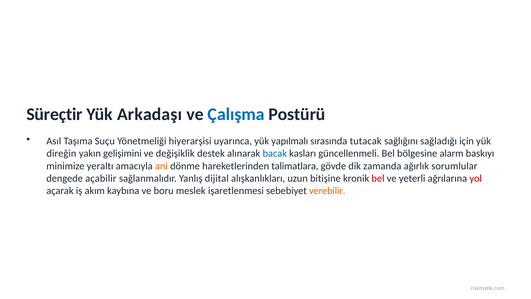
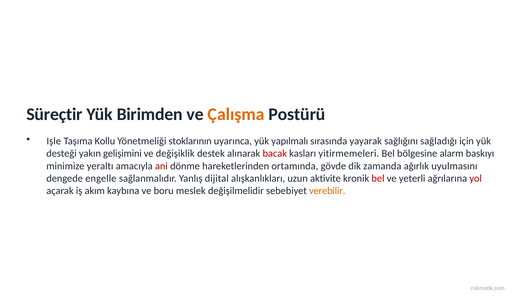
Arkadaşı: Arkadaşı -> Birimden
Çalışma colour: blue -> orange
Asıl: Asıl -> Işle
Suçu: Suçu -> Kollu
hiyerarşisi: hiyerarşisi -> stoklarının
tutacak: tutacak -> yayarak
direğin: direğin -> desteği
bacak colour: blue -> red
güncellenmeli: güncellenmeli -> yitirmemeleri
ani colour: orange -> red
talimatlara: talimatlara -> ortamında
sorumlular: sorumlular -> uyulmasını
açabilir: açabilir -> engelle
bitişine: bitişine -> aktivite
işaretlenmesi: işaretlenmesi -> değişilmelidir
